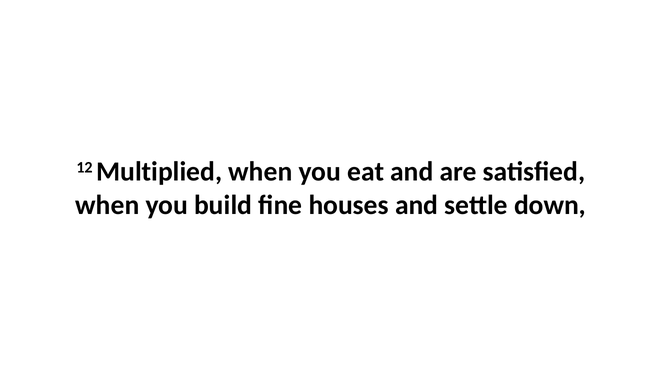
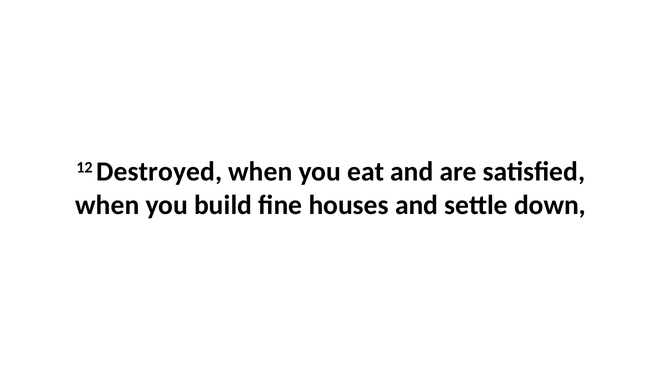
Multiplied: Multiplied -> Destroyed
